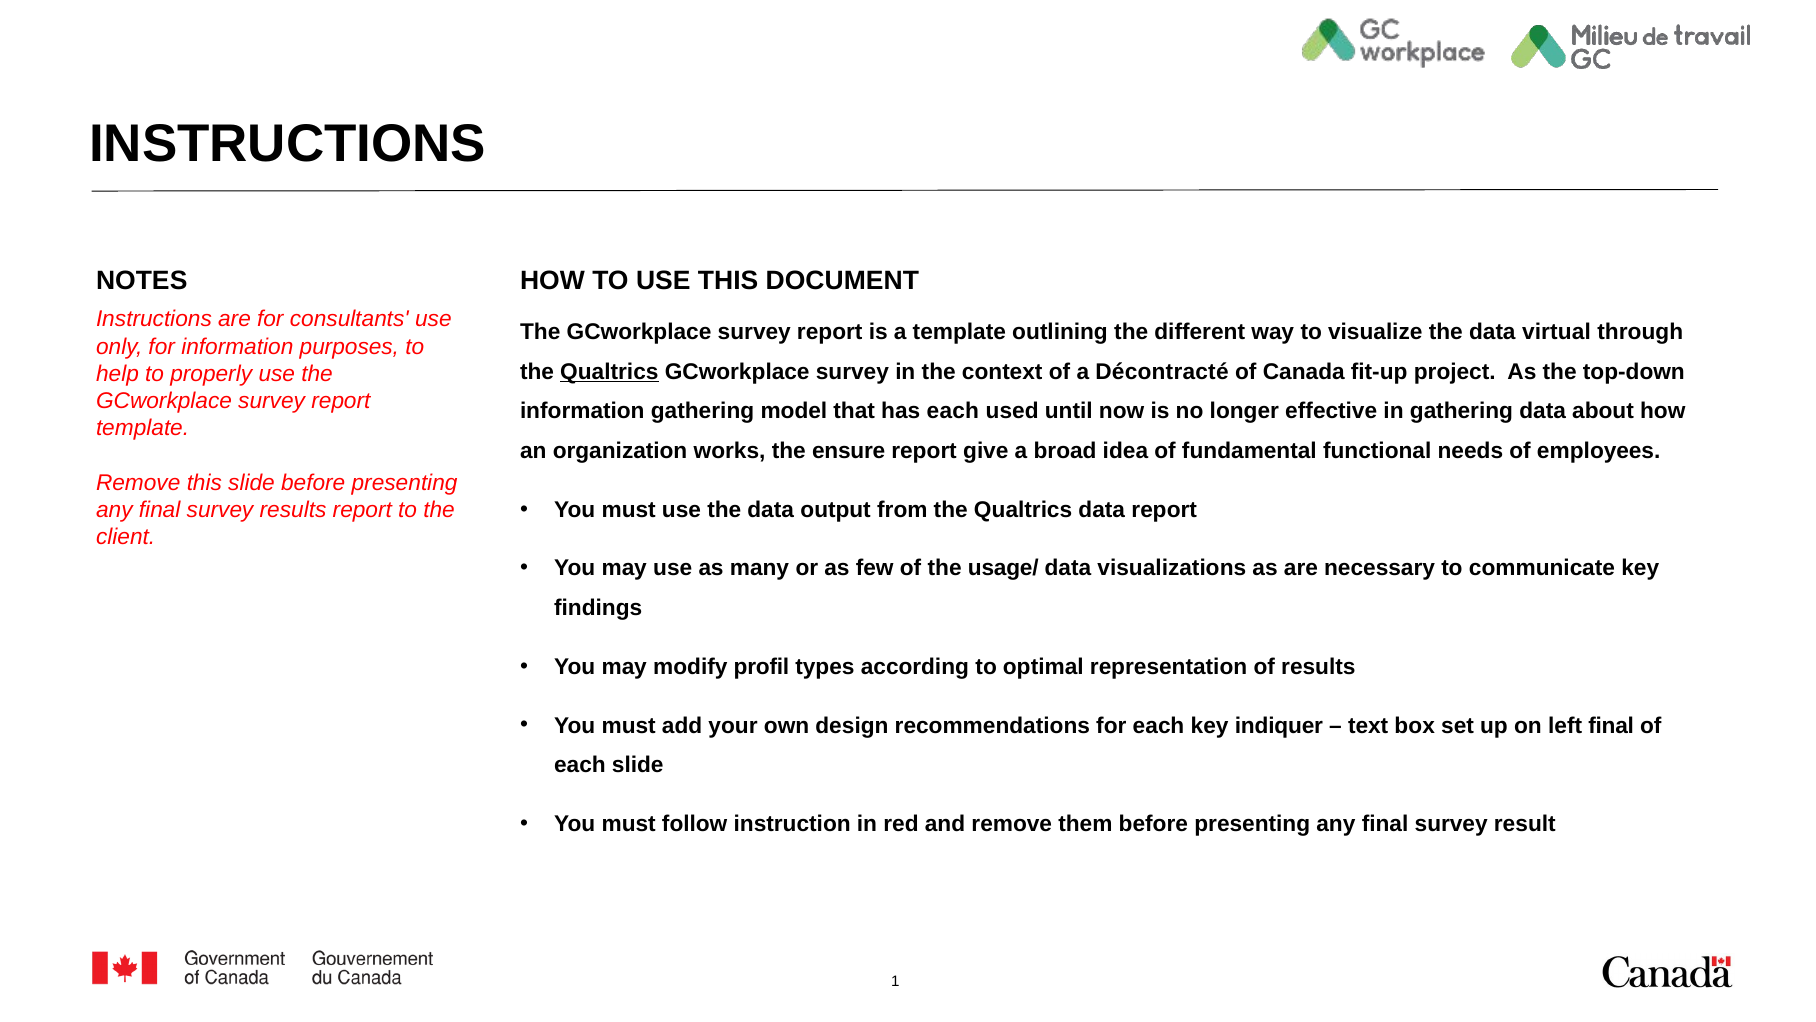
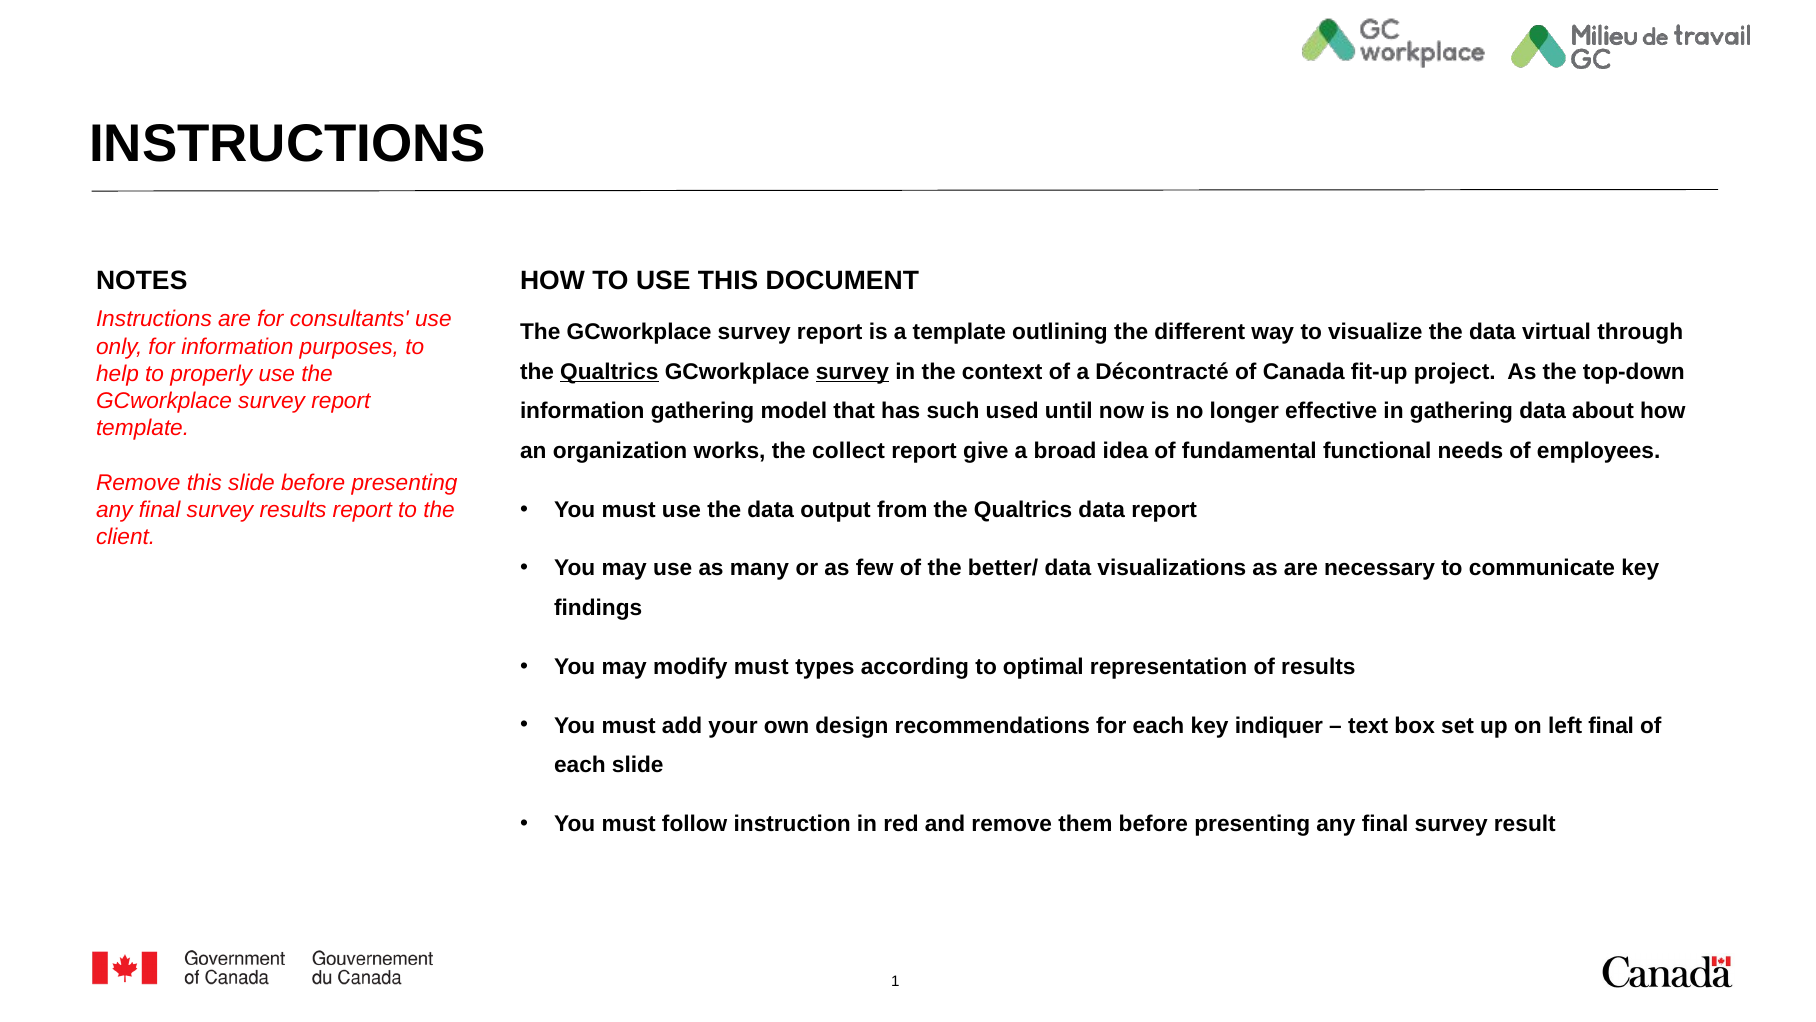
survey at (852, 371) underline: none -> present
has each: each -> such
ensure: ensure -> collect
usage/: usage/ -> better/
modify profil: profil -> must
